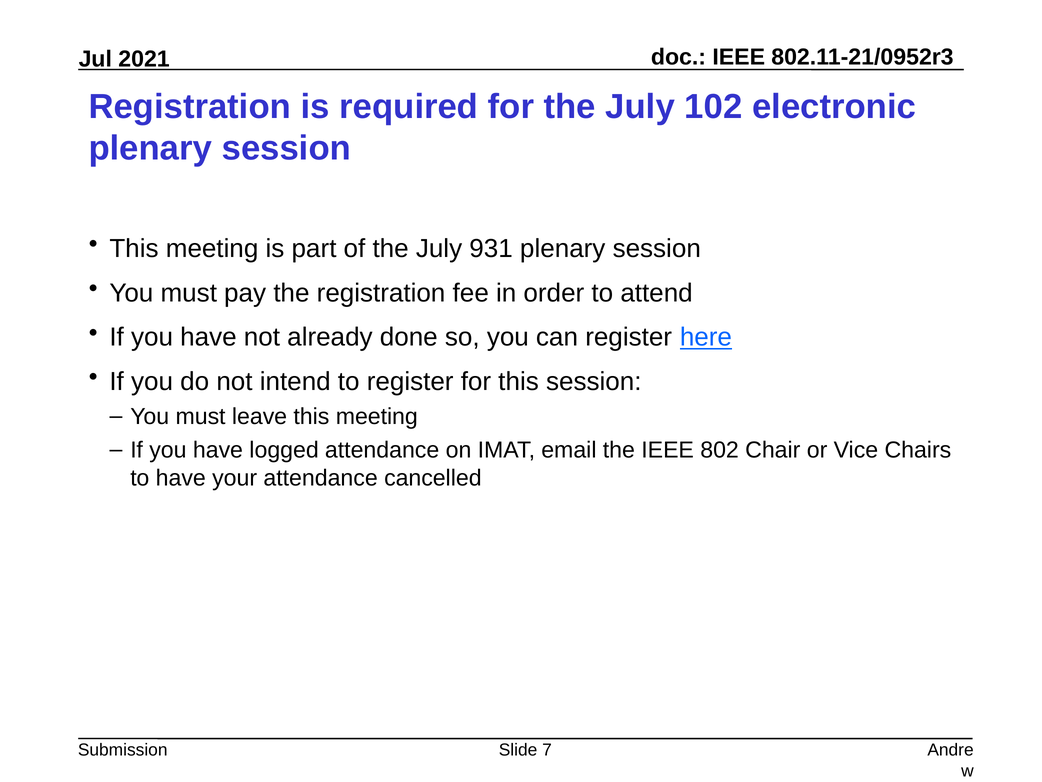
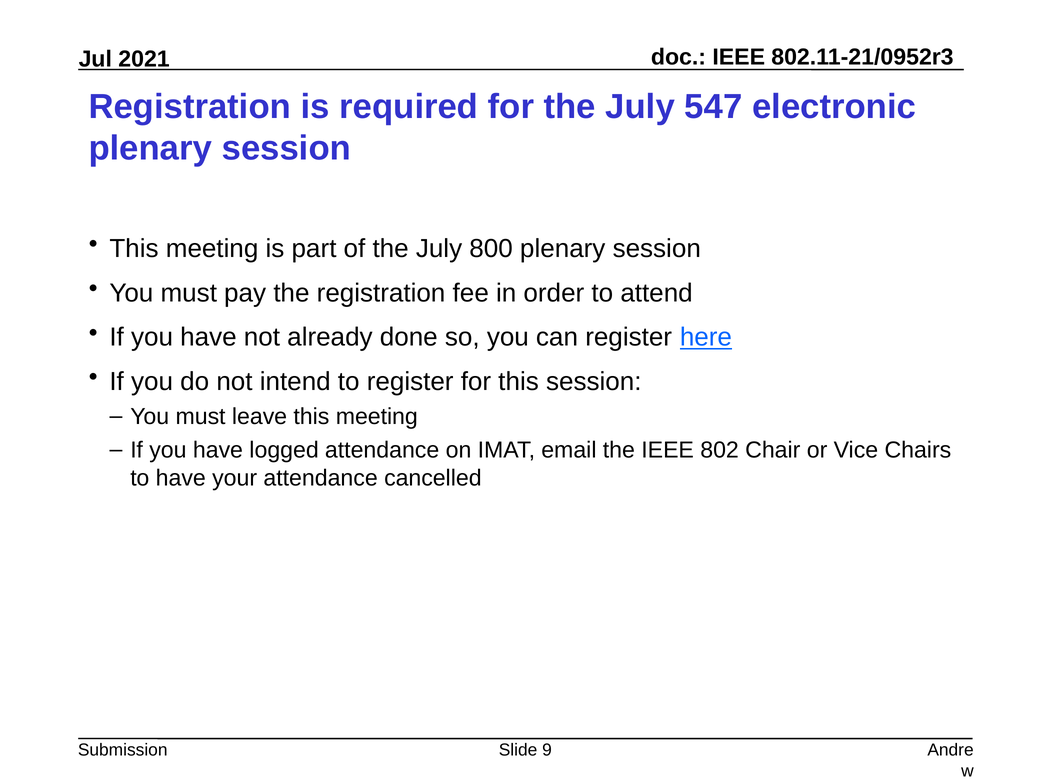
102: 102 -> 547
931: 931 -> 800
7: 7 -> 9
